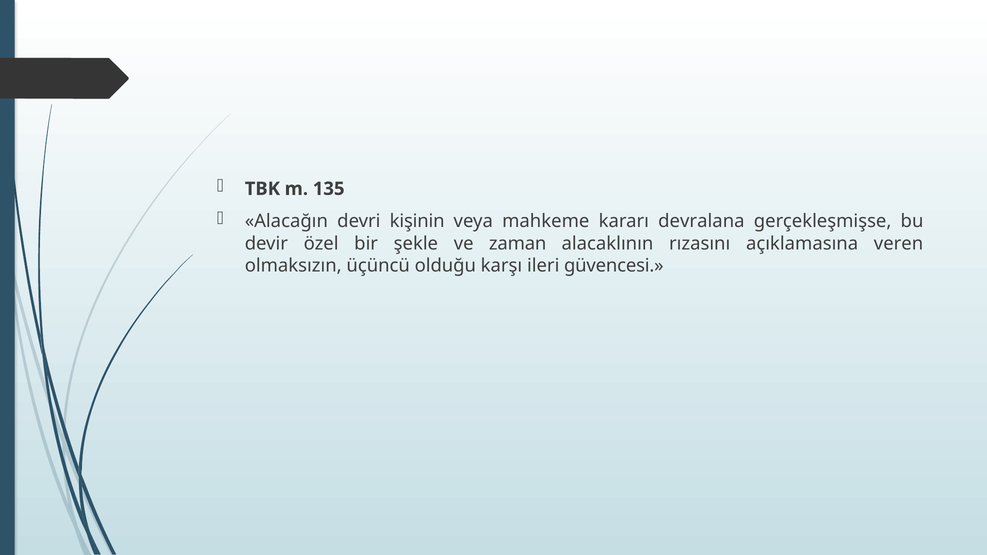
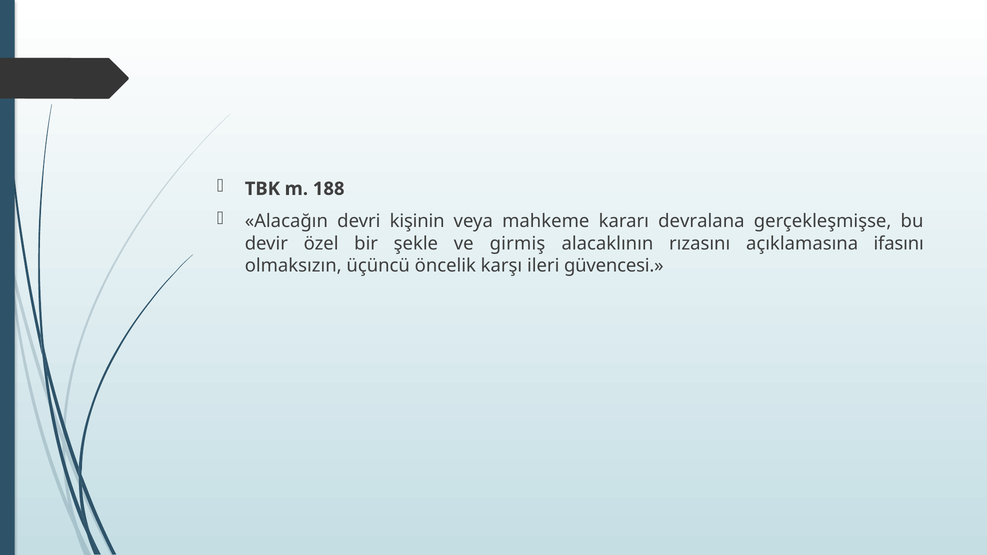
135: 135 -> 188
zaman: zaman -> girmiş
veren: veren -> ifasını
olduğu: olduğu -> öncelik
